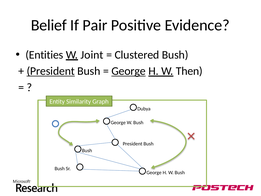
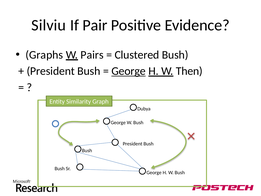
Belief: Belief -> Silviu
Entities: Entities -> Graphs
Joint: Joint -> Pairs
President at (51, 71) underline: present -> none
